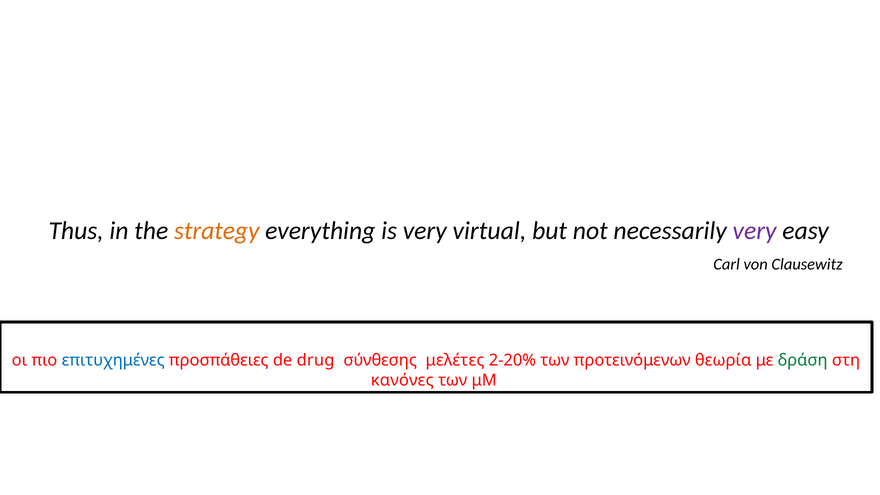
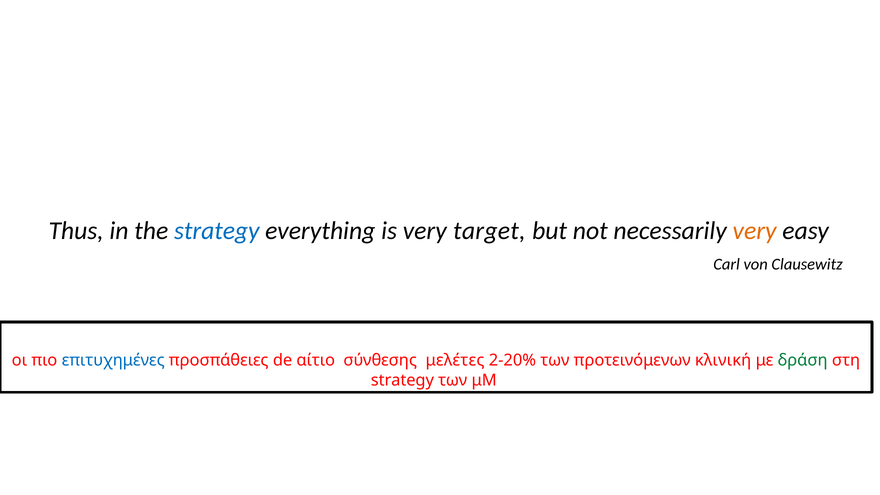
strategy at (217, 231) colour: orange -> blue
virtual: virtual -> target
very at (755, 231) colour: purple -> orange
drug: drug -> αίτιο
θεωρία: θεωρία -> κλινική
κανόνες at (402, 380): κανόνες -> strategy
